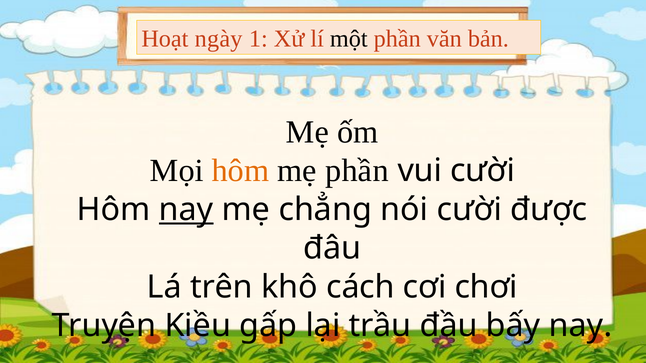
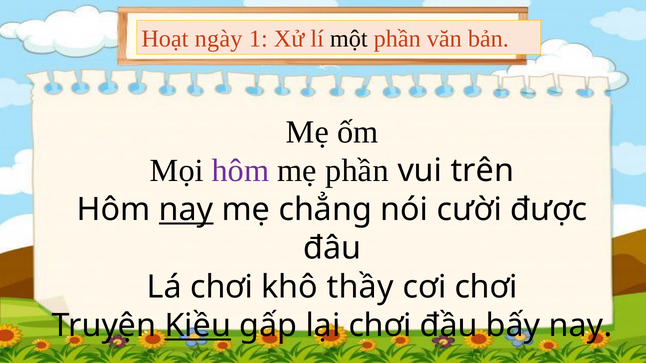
hôm at (241, 171) colour: orange -> purple
vui cười: cười -> trên
Lá trên: trên -> chơi
cách: cách -> thầy
Kiều underline: none -> present
lại trầu: trầu -> chơi
